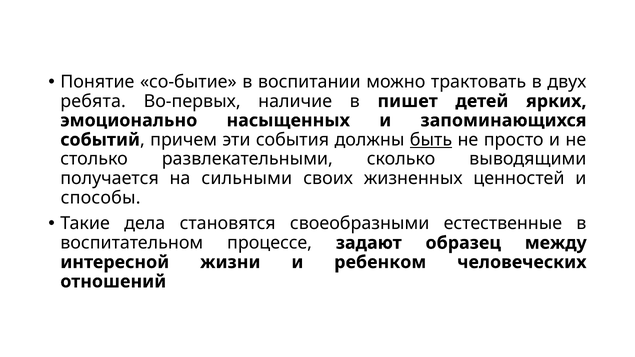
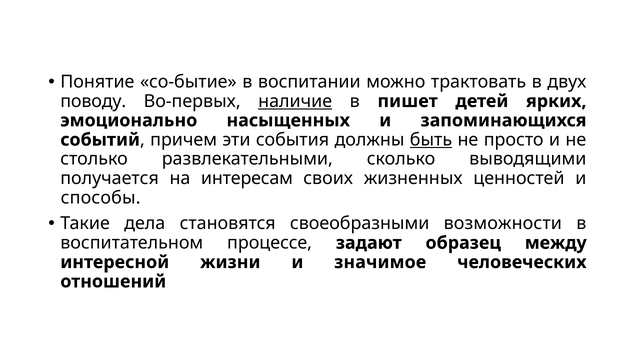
ребята: ребята -> поводу
наличие underline: none -> present
сильными: сильными -> интересам
естественные: естественные -> возможности
ребенком: ребенком -> значимое
